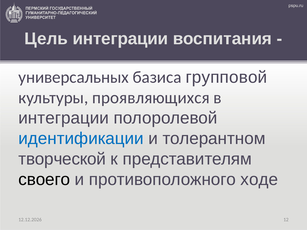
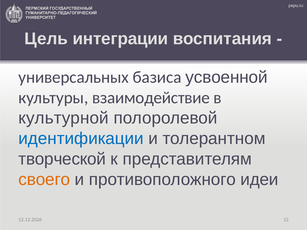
групповой: групповой -> усвоенной
проявляющихся: проявляющихся -> взаимодействие
интеграции at (64, 118): интеграции -> культурной
своего colour: black -> orange
ходе: ходе -> идеи
